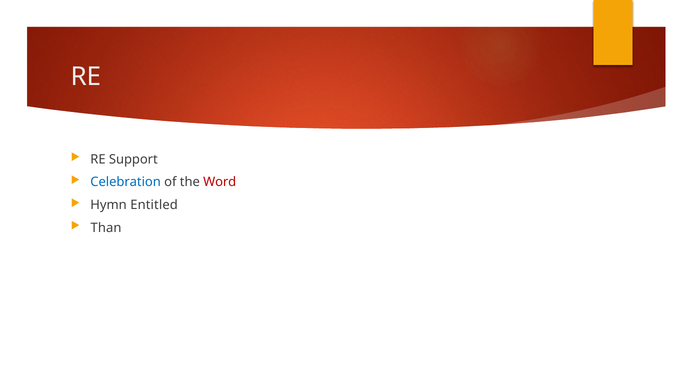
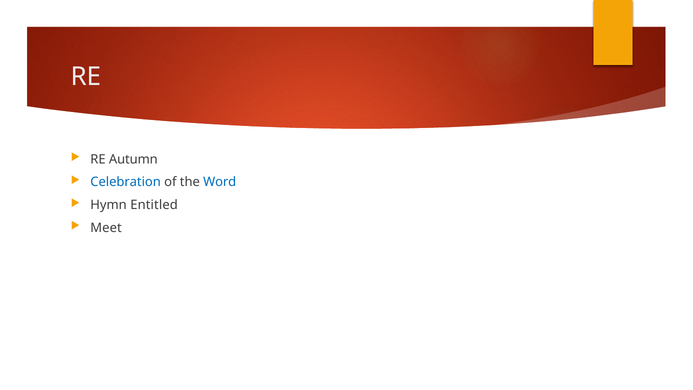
Support: Support -> Autumn
Word colour: red -> blue
Than: Than -> Meet
